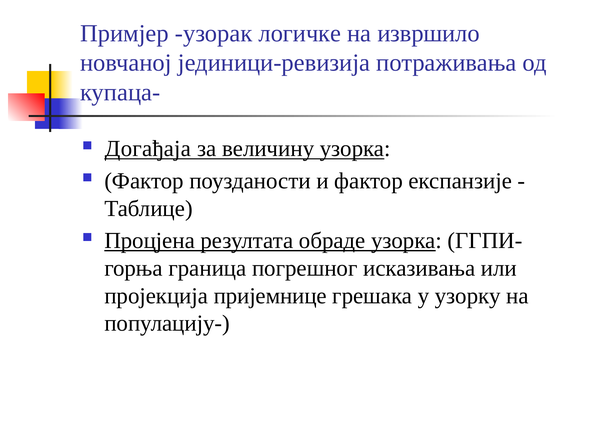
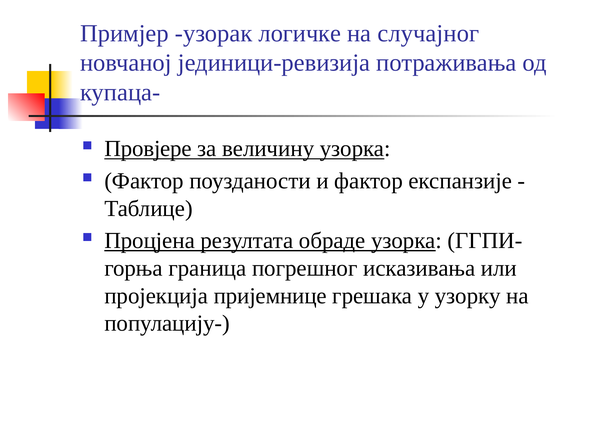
извршило: извршило -> случајног
Догађаја: Догађаја -> Провјере
